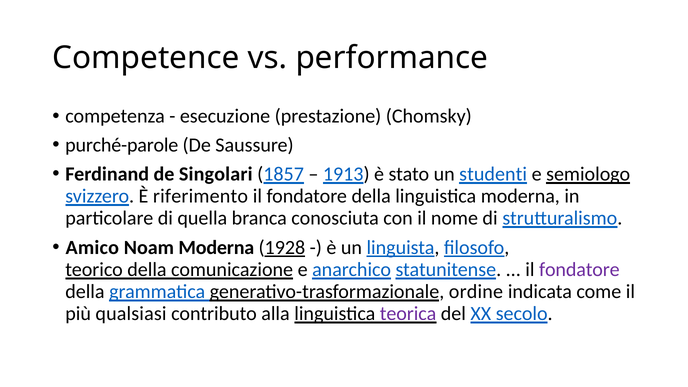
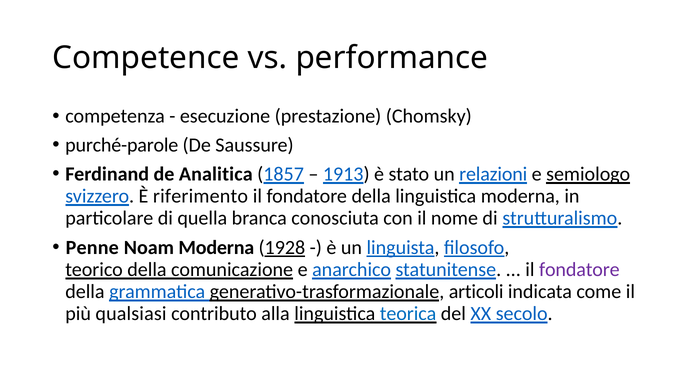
Singolari: Singolari -> Analitica
studenti: studenti -> relazioni
Amico: Amico -> Penne
ordine: ordine -> articoli
teorica colour: purple -> blue
